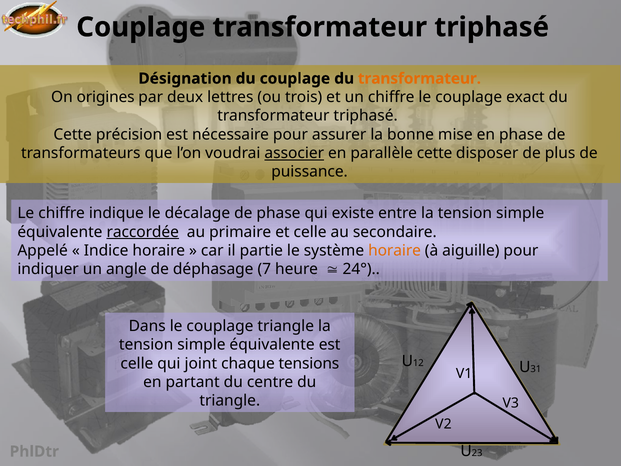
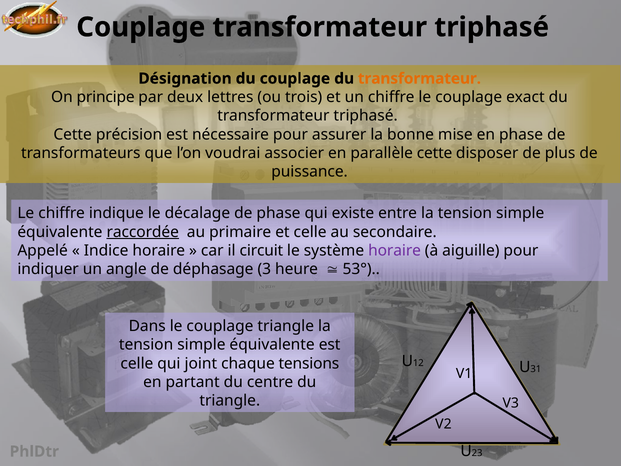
origines: origines -> principe
associer underline: present -> none
partie: partie -> circuit
horaire at (395, 250) colour: orange -> purple
7: 7 -> 3
24°: 24° -> 53°
